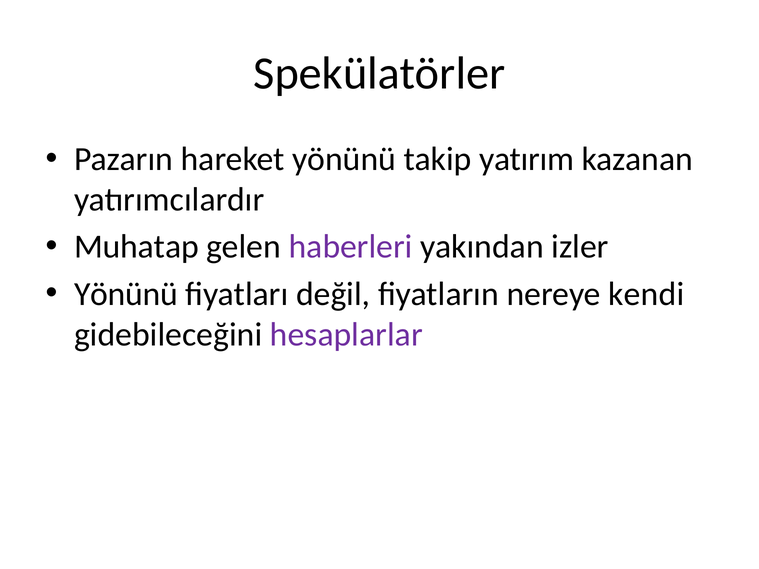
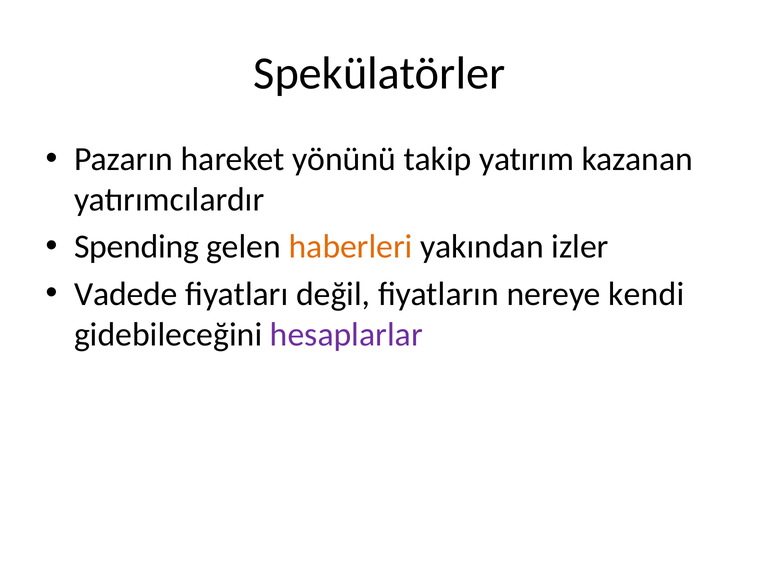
Muhatap: Muhatap -> Spending
haberleri colour: purple -> orange
Yönünü at (126, 294): Yönünü -> Vadede
